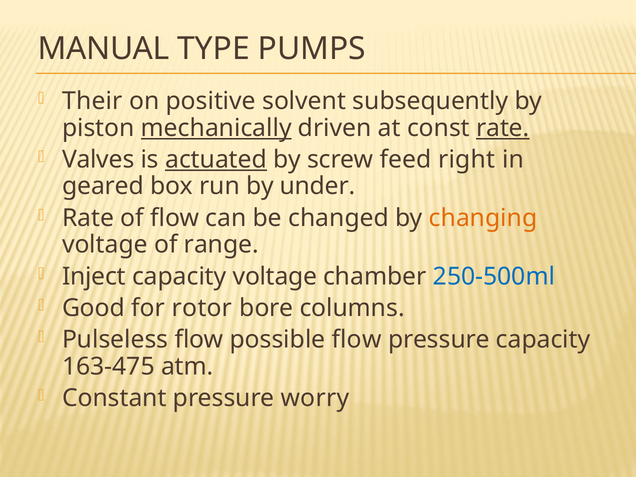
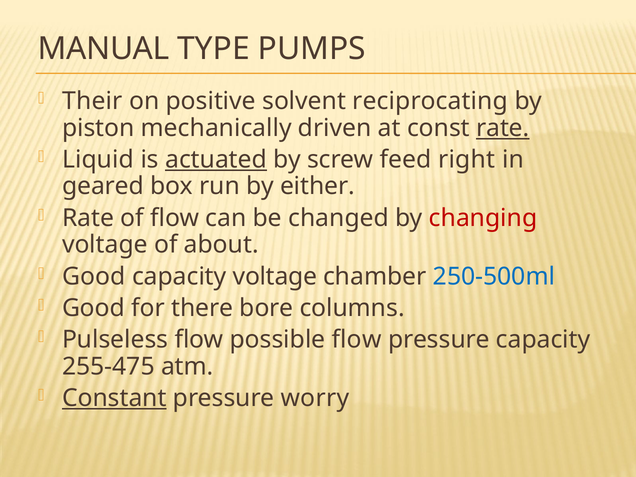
subsequently: subsequently -> reciprocating
mechanically underline: present -> none
Valves: Valves -> Liquid
under: under -> either
changing colour: orange -> red
range: range -> about
Inject at (94, 276): Inject -> Good
rotor: rotor -> there
163-475: 163-475 -> 255-475
Constant underline: none -> present
